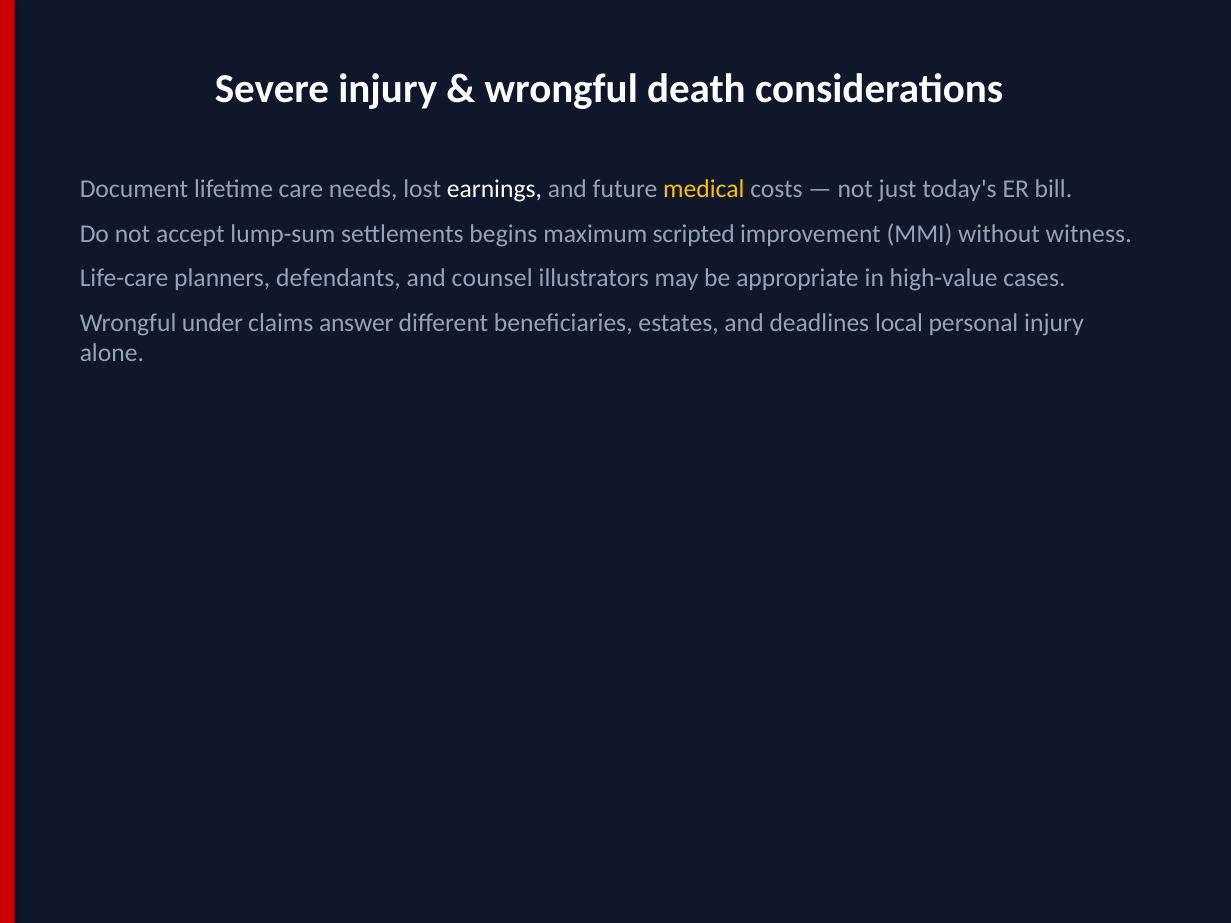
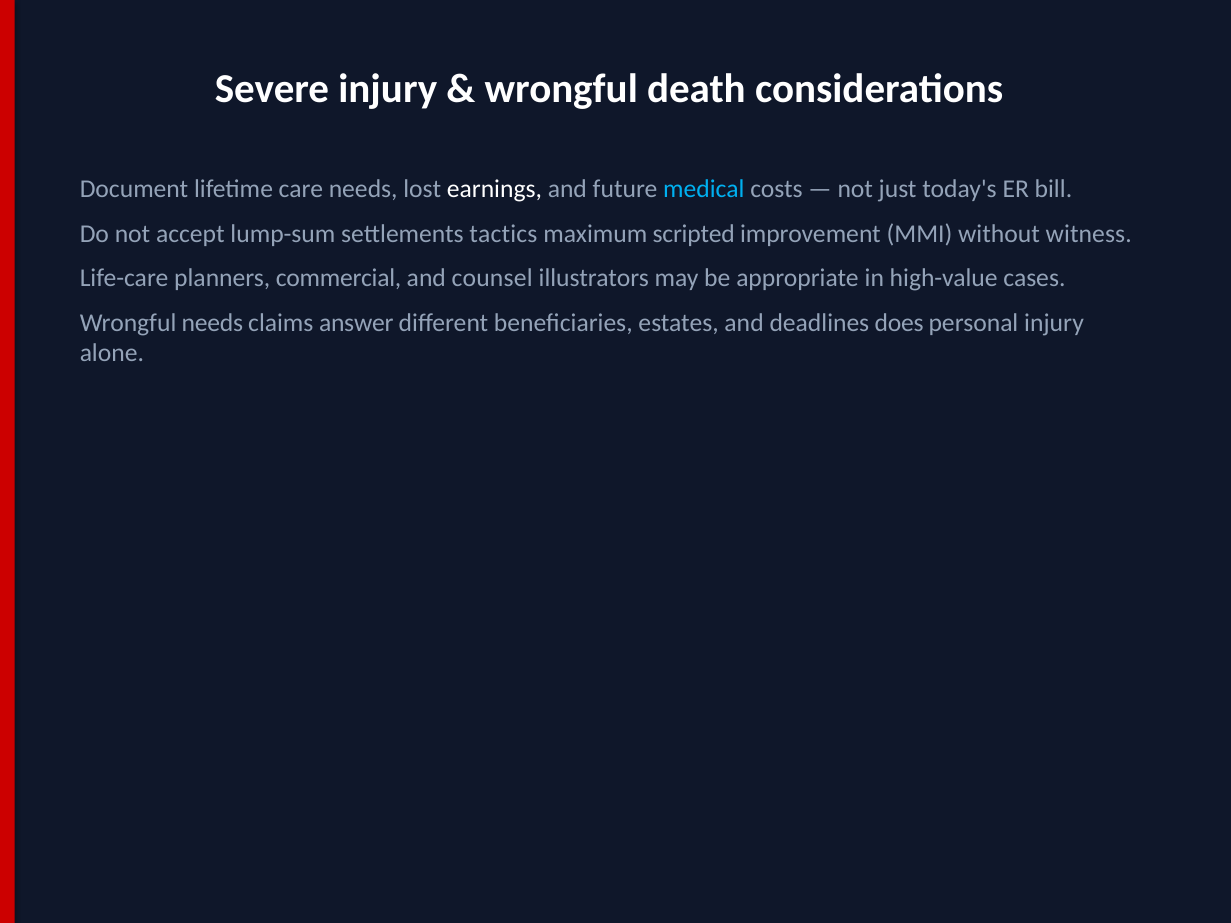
medical colour: yellow -> light blue
begins: begins -> tactics
defendants: defendants -> commercial
Wrongful under: under -> needs
local: local -> does
